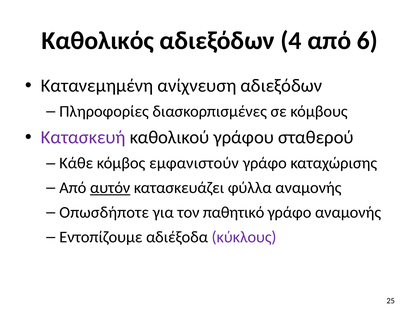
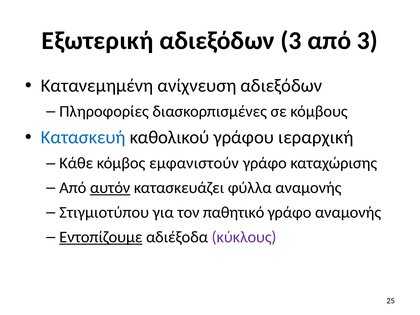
Καθολικός: Καθολικός -> Εξωτερική
αδιεξόδων 4: 4 -> 3
από 6: 6 -> 3
Κατασκευή colour: purple -> blue
σταθερού: σταθερού -> ιεραρχική
Οπωσδήποτε: Οπωσδήποτε -> Στιγμιοτύπου
Εντοπίζουμε underline: none -> present
